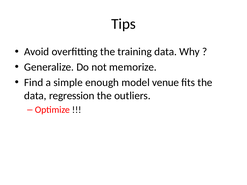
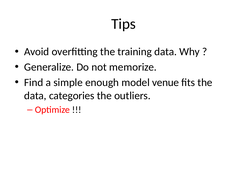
regression: regression -> categories
